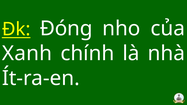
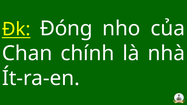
Xanh: Xanh -> Chan
